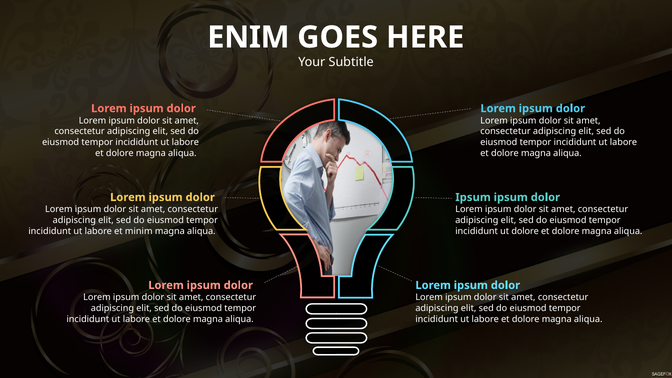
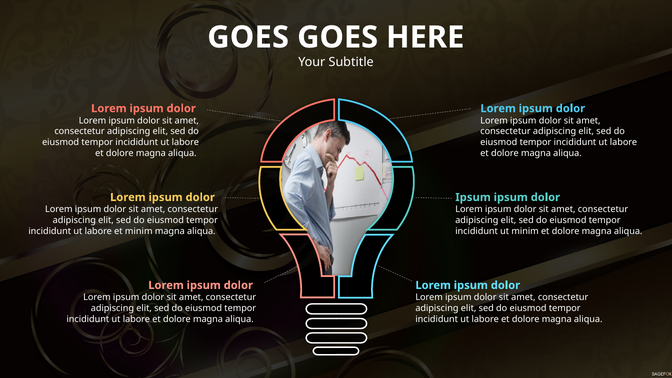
ENIM at (248, 37): ENIM -> GOES
ut dolore: dolore -> minim
